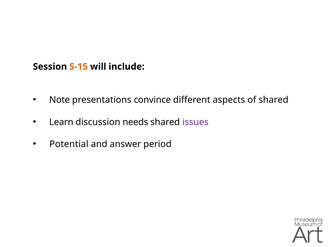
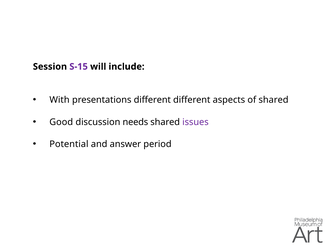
S-15 colour: orange -> purple
Note: Note -> With
presentations convince: convince -> different
Learn: Learn -> Good
